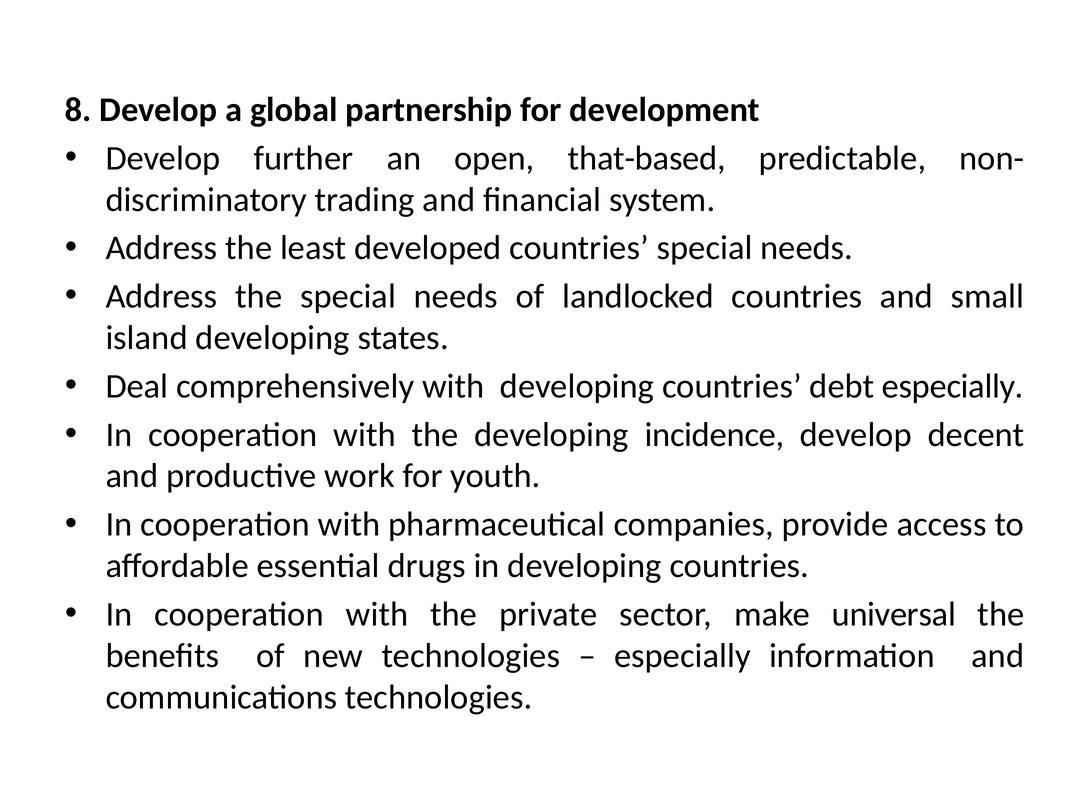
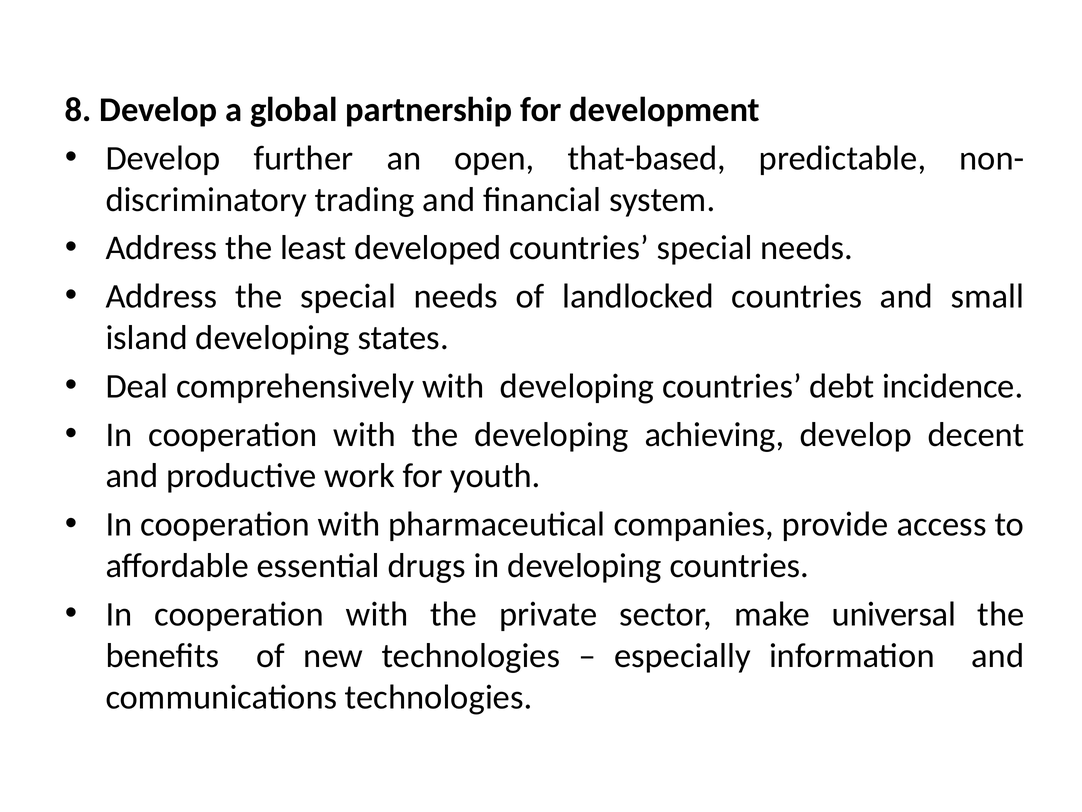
debt especially: especially -> incidence
incidence: incidence -> achieving
